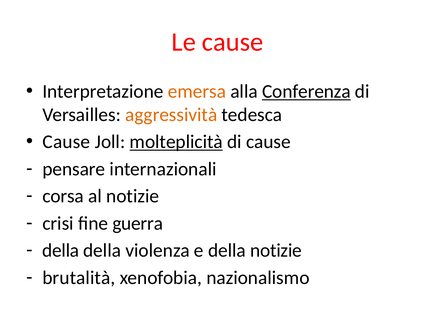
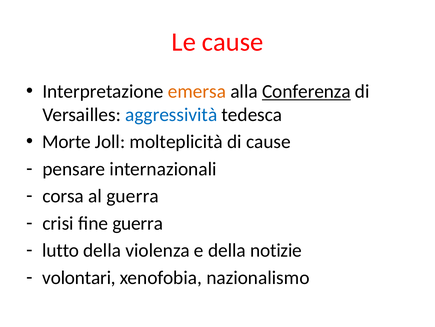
aggressività colour: orange -> blue
Cause at (66, 142): Cause -> Morte
molteplicità underline: present -> none
al notizie: notizie -> guerra
della at (61, 250): della -> lutto
brutalità: brutalità -> volontari
